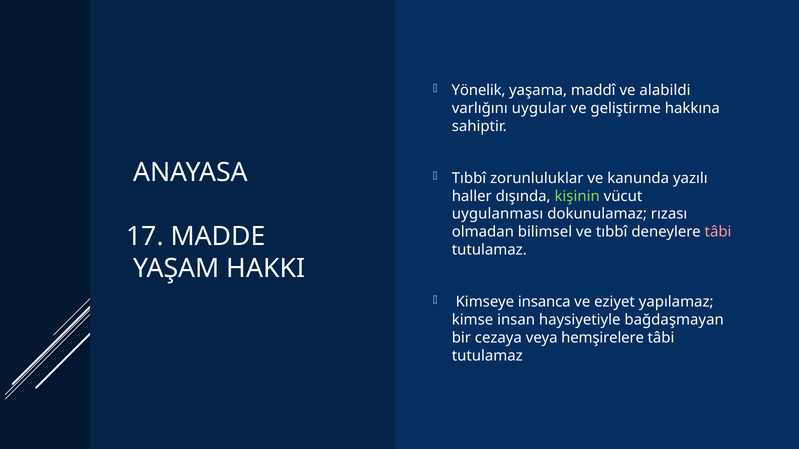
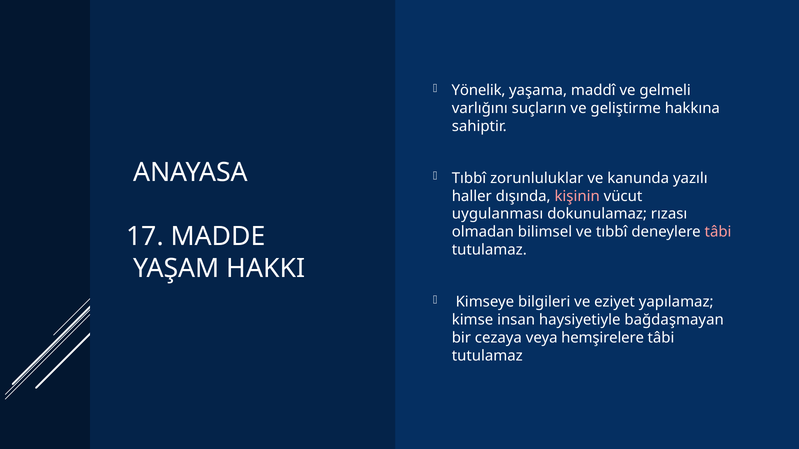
alabildi: alabildi -> gelmeli
uygular: uygular -> suçların
kişinin colour: light green -> pink
insanca: insanca -> bilgileri
